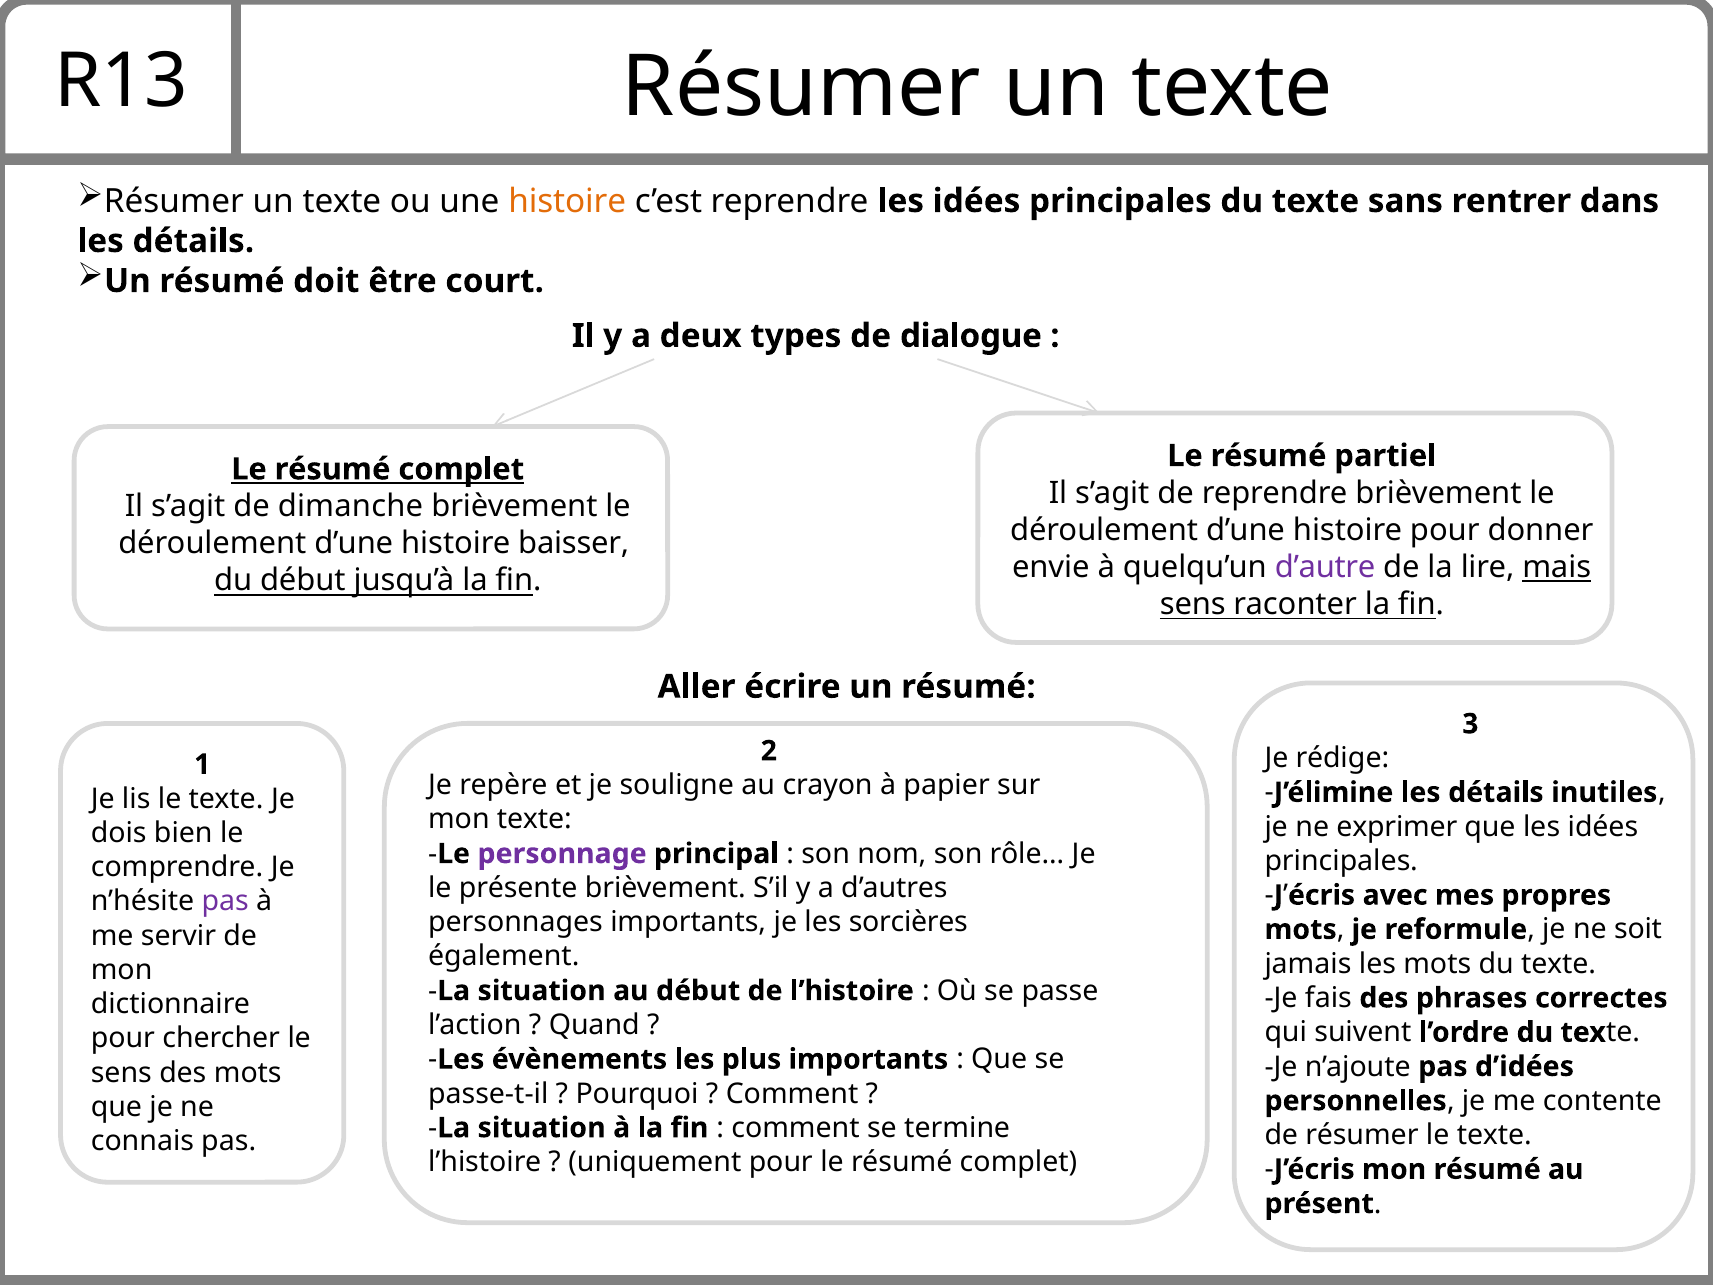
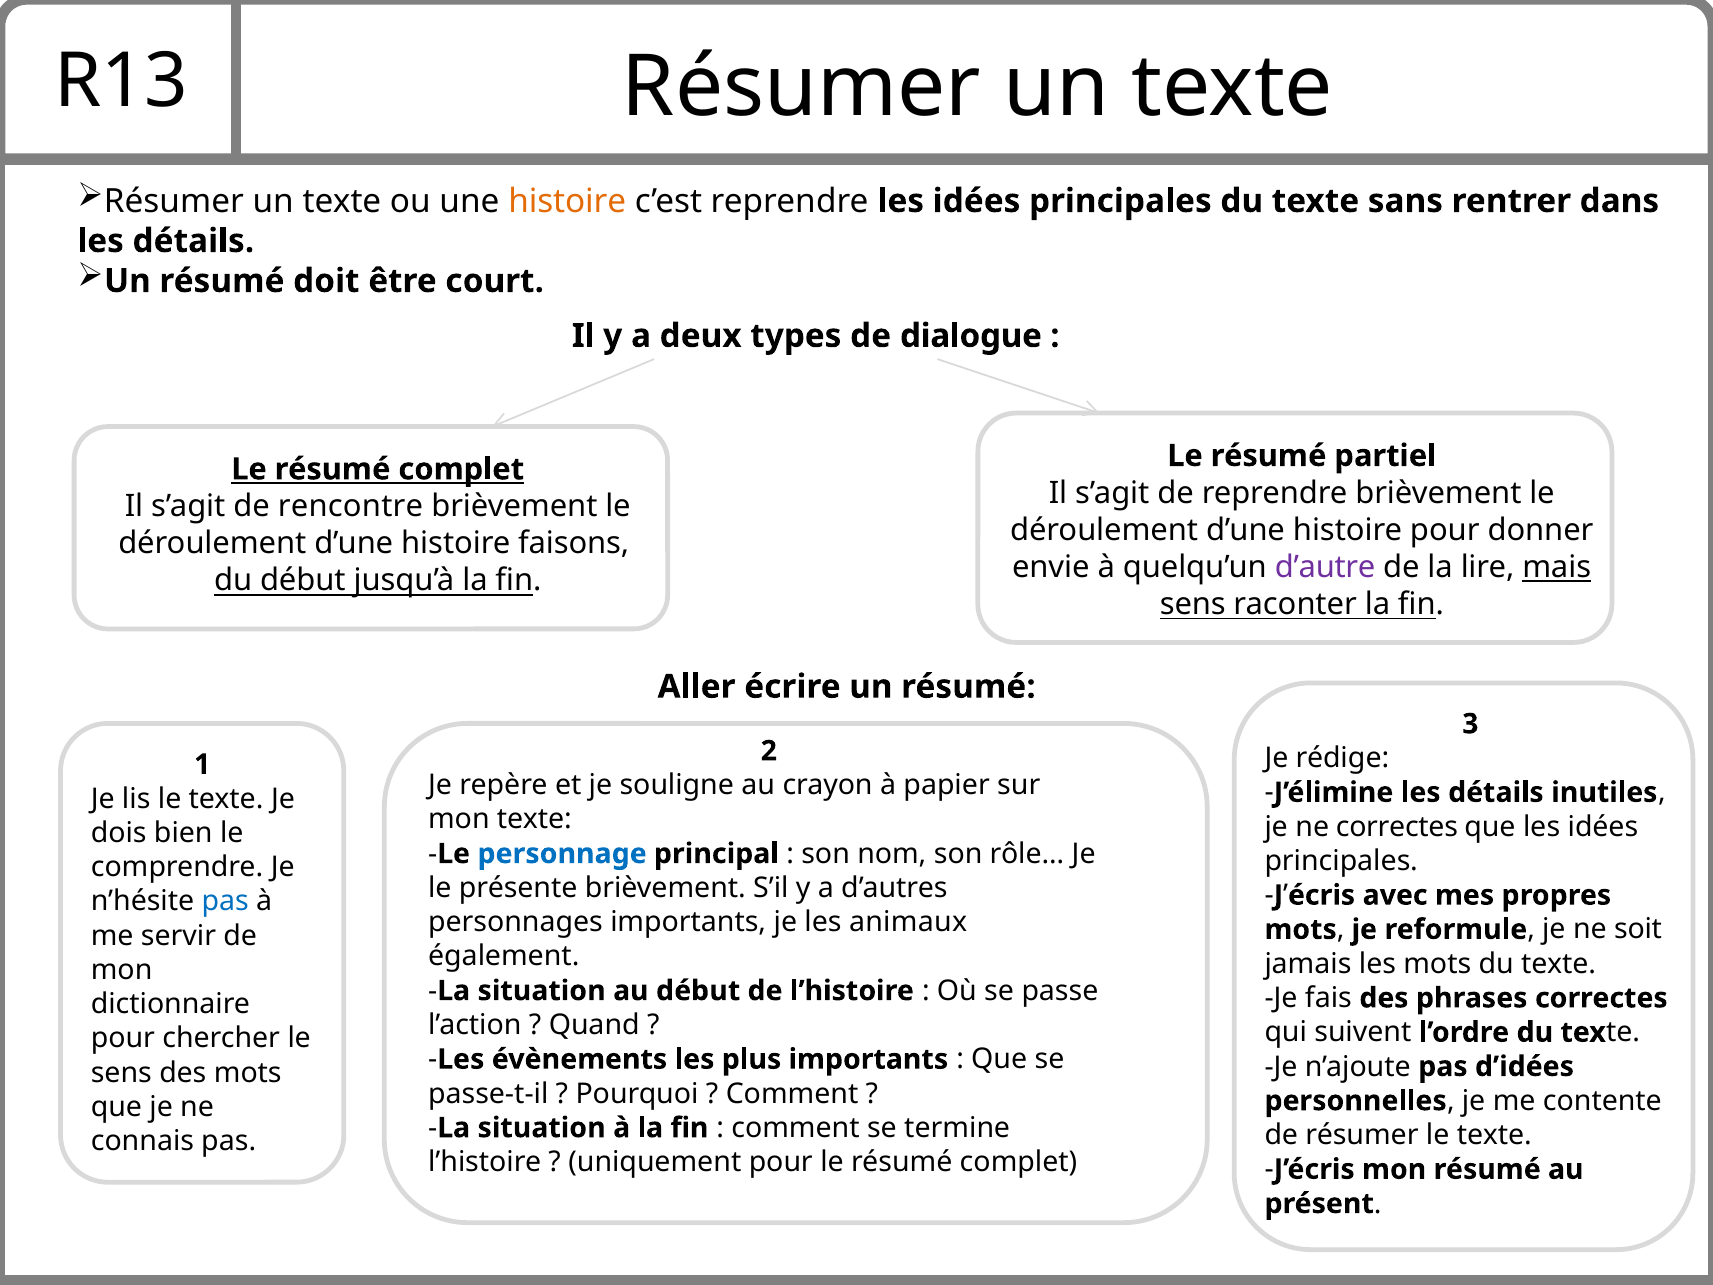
dimanche: dimanche -> rencontre
baisser: baisser -> faisons
ne exprimer: exprimer -> correctes
personnage colour: purple -> blue
pas at (225, 901) colour: purple -> blue
sorcières: sorcières -> animaux
